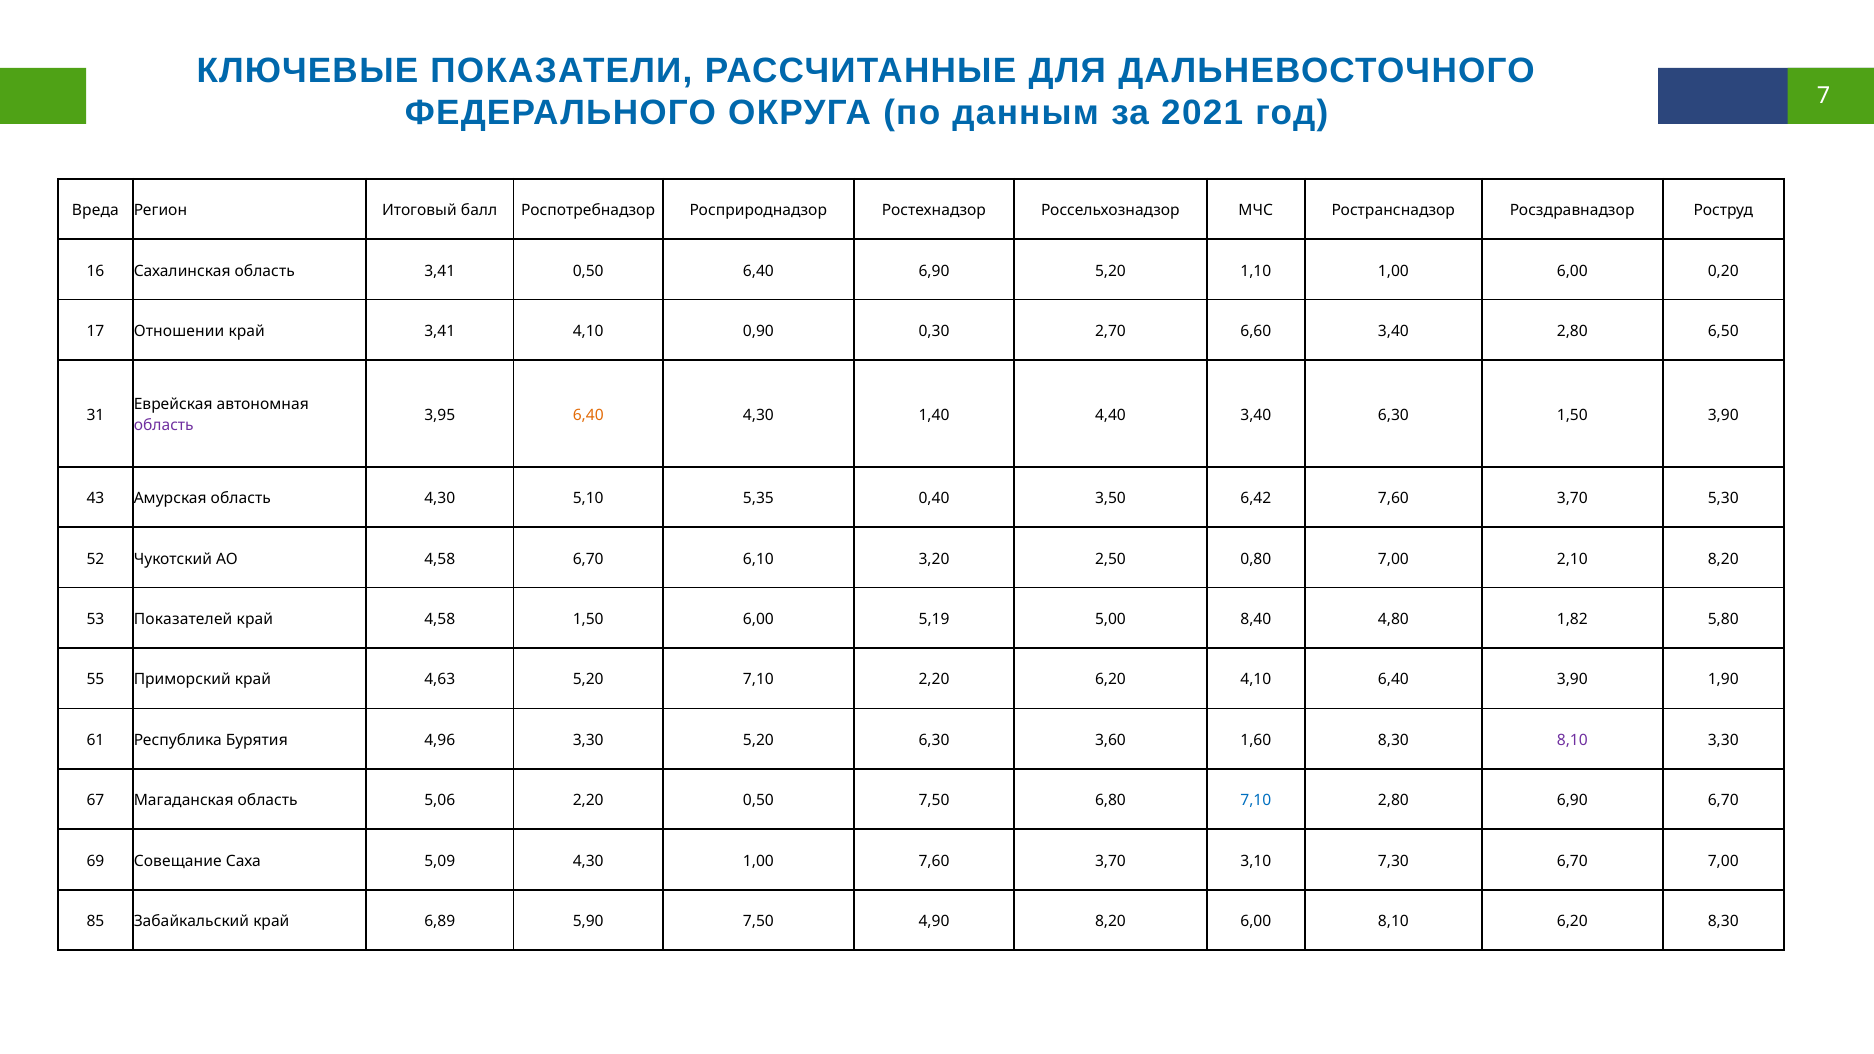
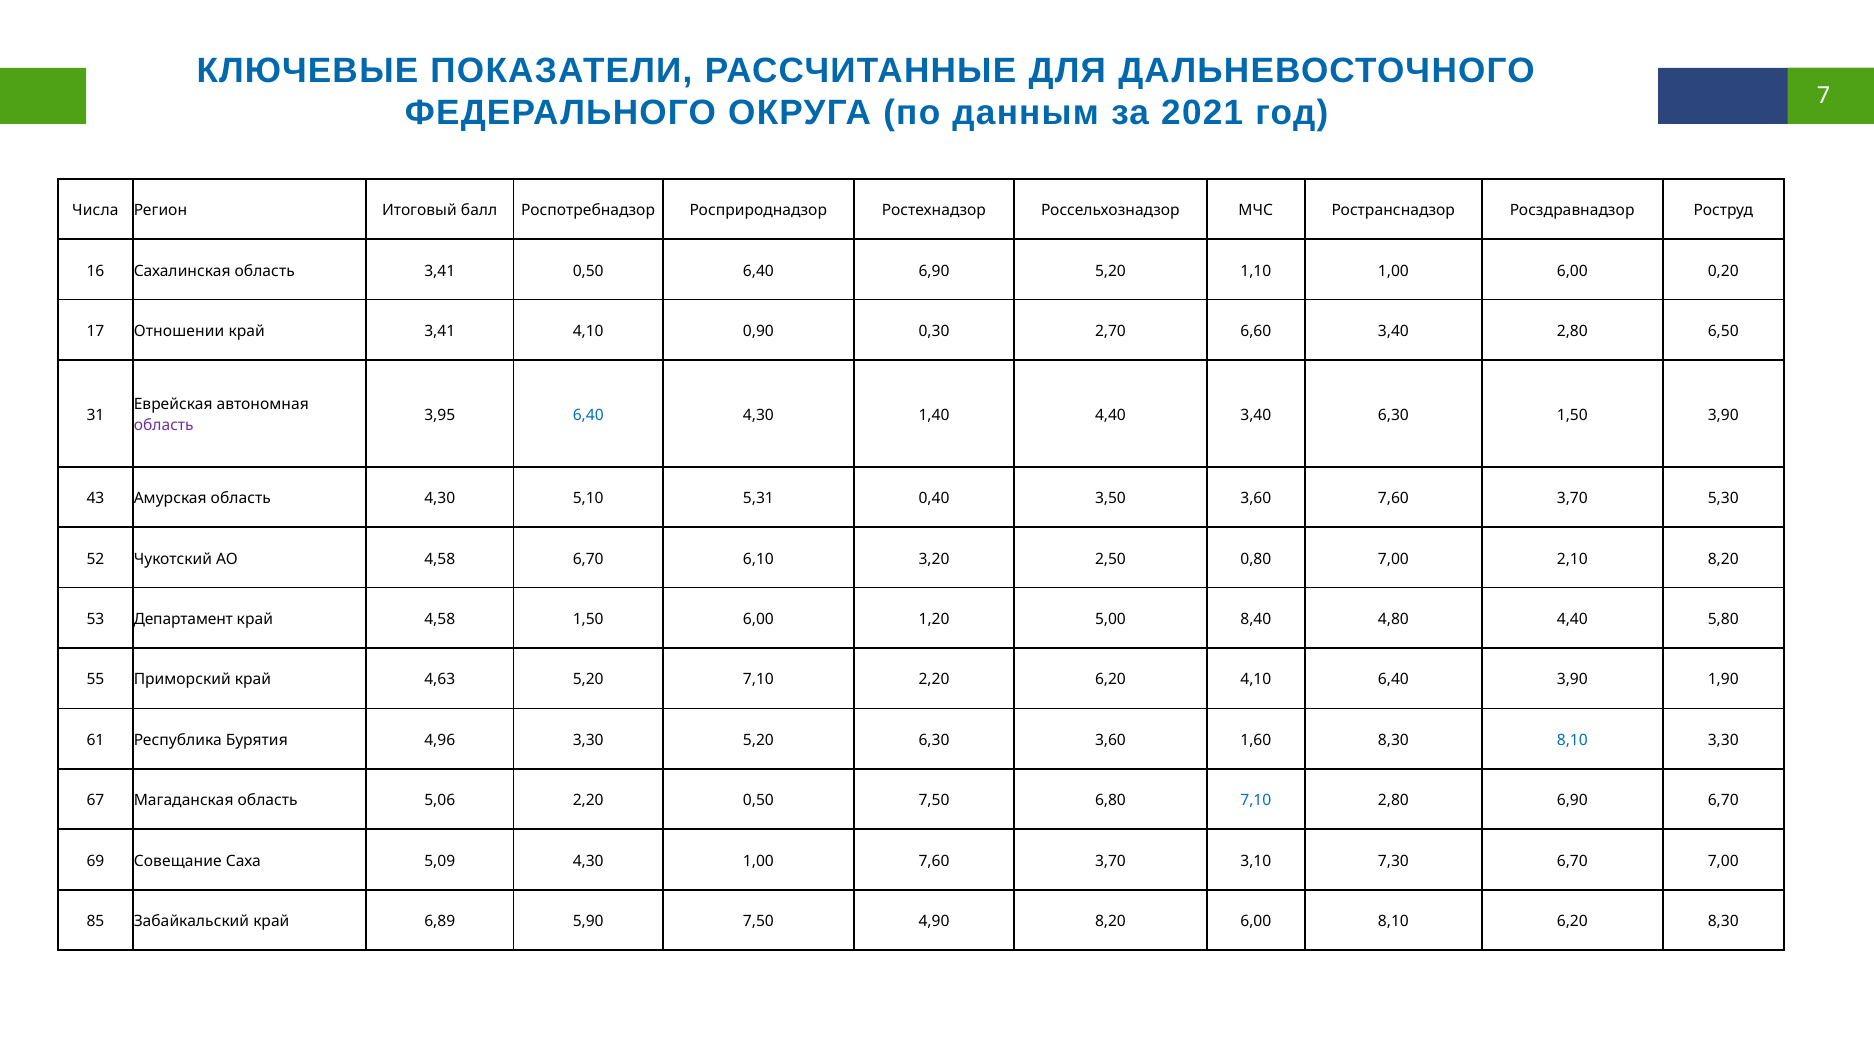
Вреда: Вреда -> Числа
6,40 at (588, 415) colour: orange -> blue
5,35: 5,35 -> 5,31
3,50 6,42: 6,42 -> 3,60
Показателей: Показателей -> Департамент
5,19: 5,19 -> 1,20
4,80 1,82: 1,82 -> 4,40
8,10 at (1572, 740) colour: purple -> blue
